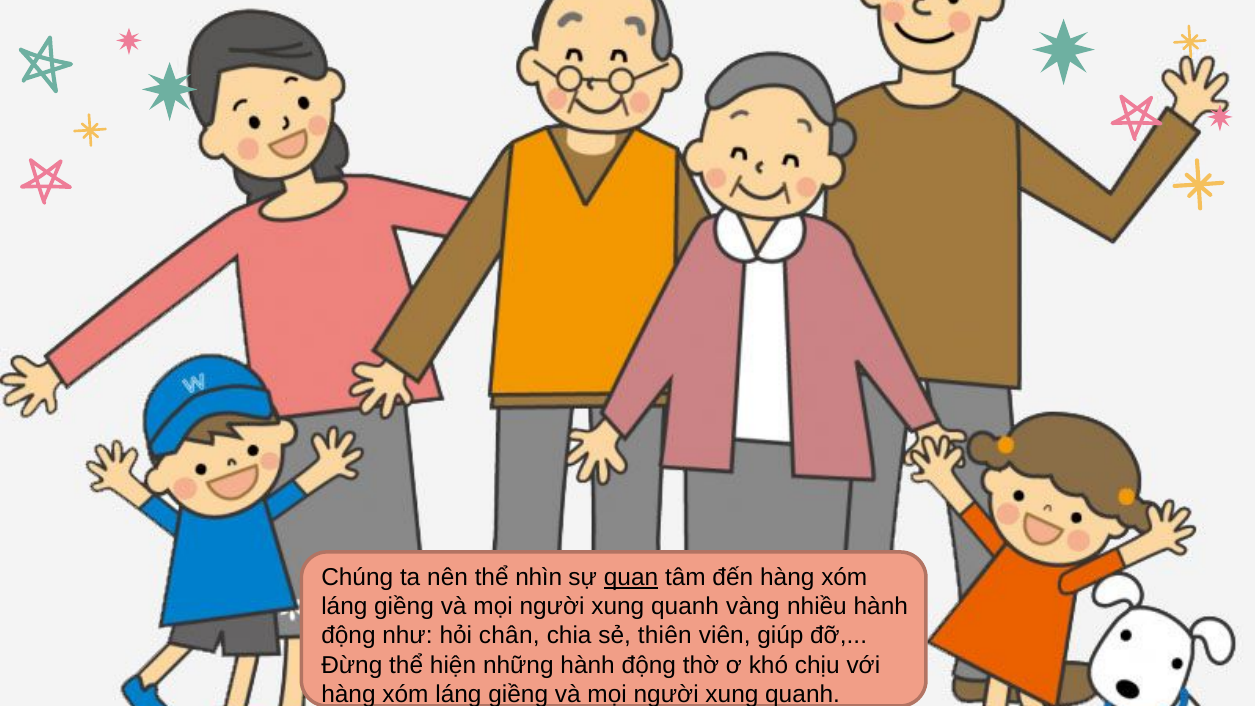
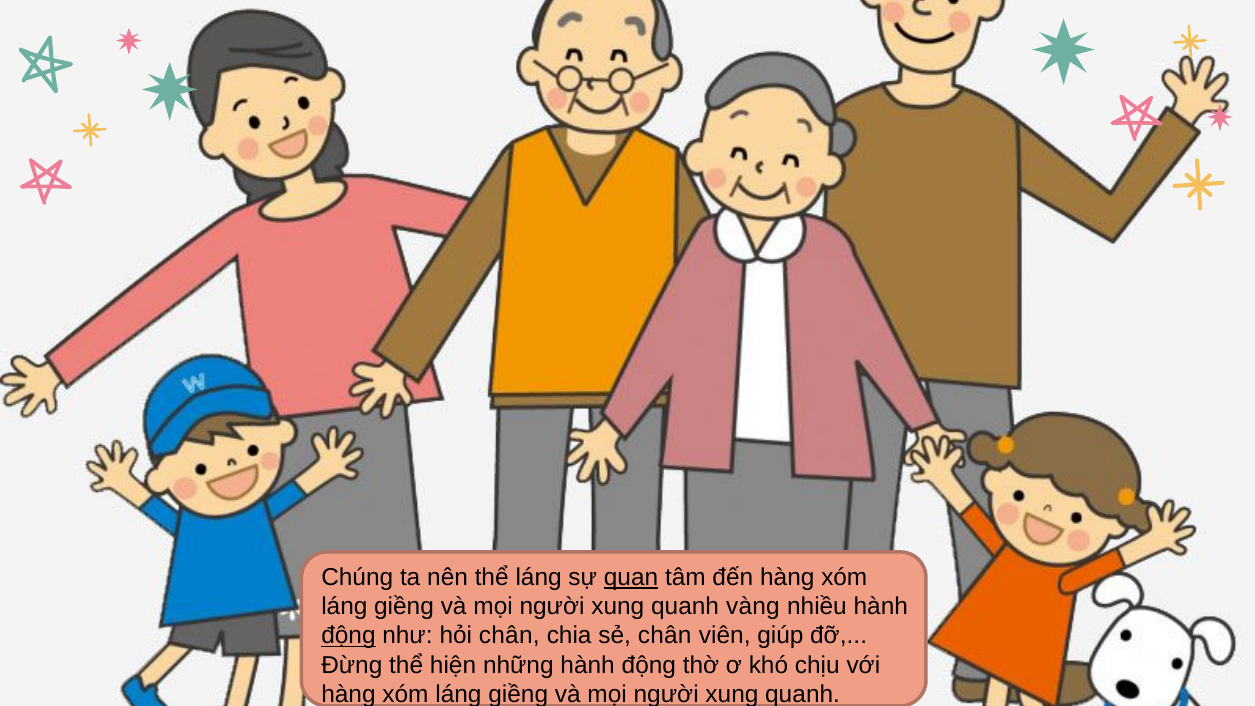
thể nhìn: nhìn -> láng
động at (348, 636) underline: none -> present
sẻ thiên: thiên -> chân
